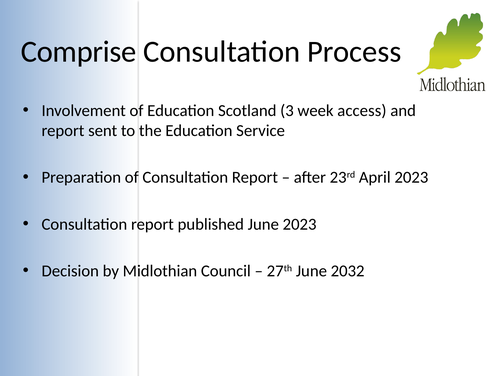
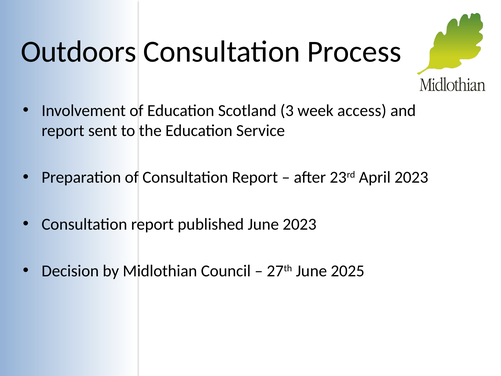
Comprise: Comprise -> Outdoors
2032: 2032 -> 2025
